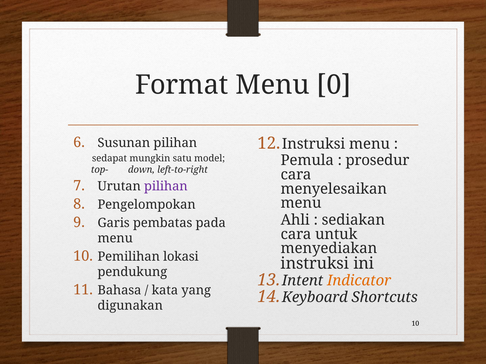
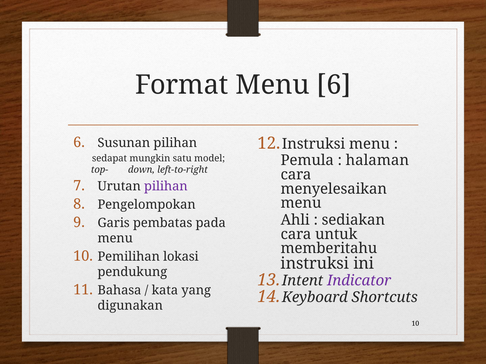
Menu 0: 0 -> 6
prosedur: prosedur -> halaman
menyediakan: menyediakan -> memberitahu
Indicator colour: orange -> purple
